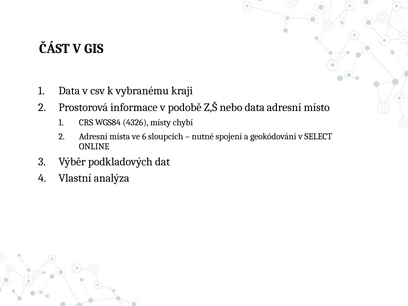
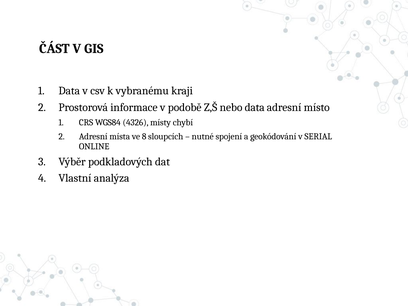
6: 6 -> 8
SELECT: SELECT -> SERIAL
